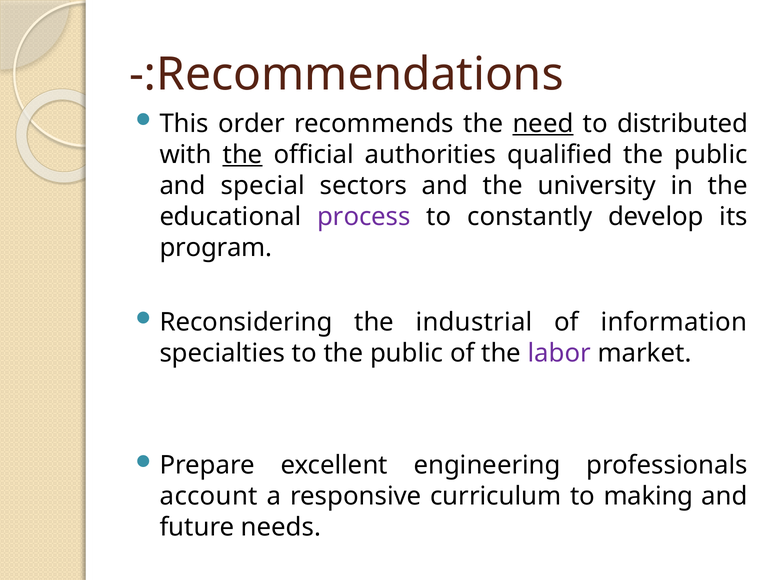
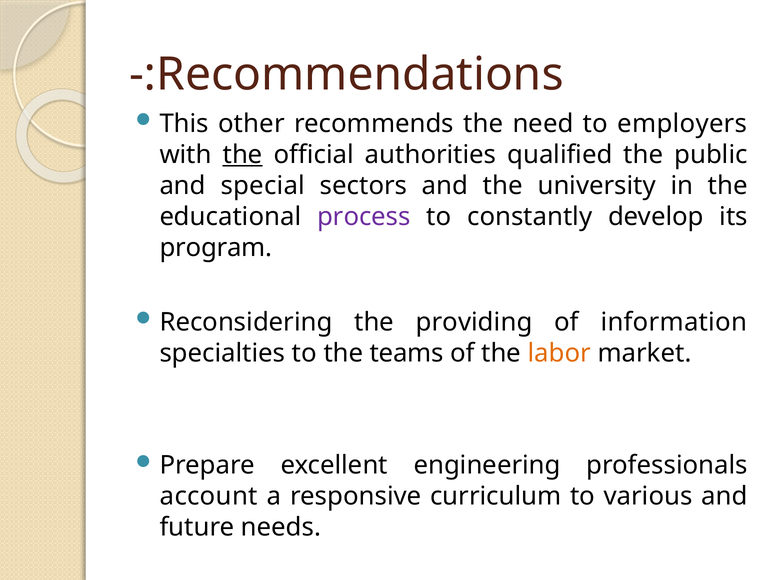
order: order -> other
need underline: present -> none
distributed: distributed -> employers
industrial: industrial -> providing
to the public: public -> teams
labor colour: purple -> orange
making: making -> various
